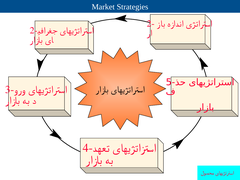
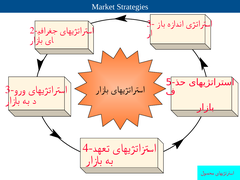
2-: 2- -> 3-
